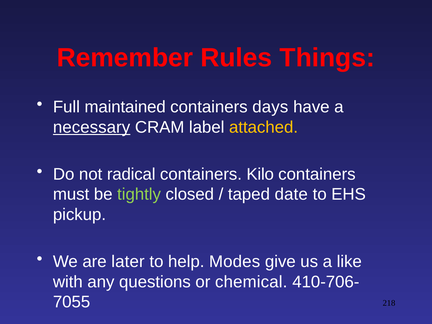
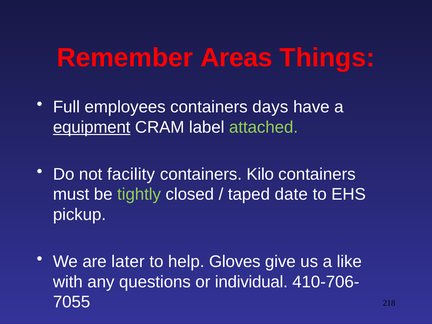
Rules: Rules -> Areas
maintained: maintained -> employees
necessary: necessary -> equipment
attached colour: yellow -> light green
radical: radical -> facility
Modes: Modes -> Gloves
chemical: chemical -> individual
